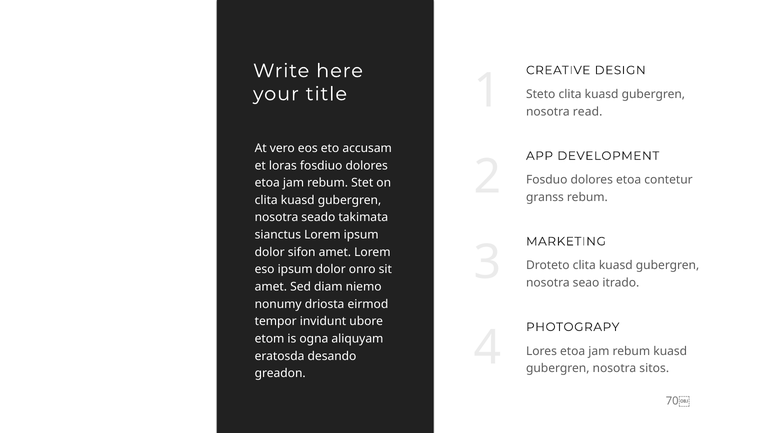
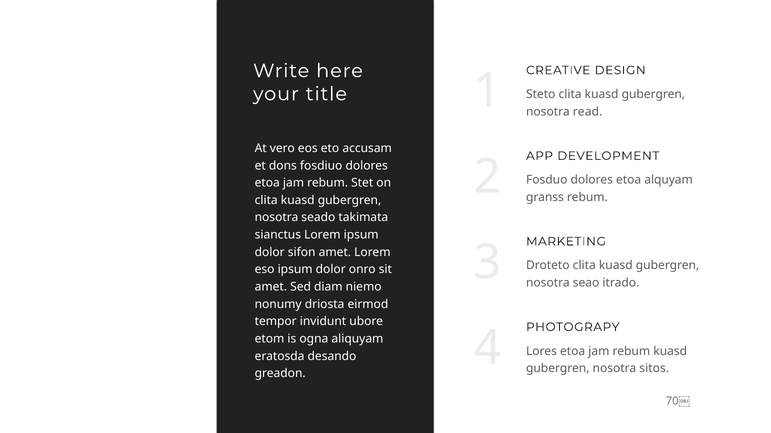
loras: loras -> dons
contetur: contetur -> alquyam
